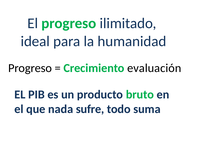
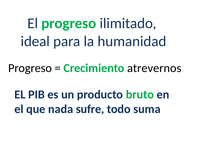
evaluación: evaluación -> atrevernos
